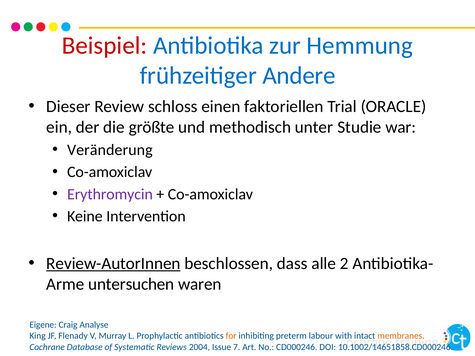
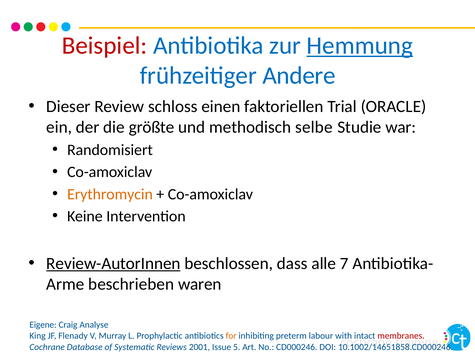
Hemmung underline: none -> present
unter: unter -> selbe
Veränderung: Veränderung -> Randomisiert
Erythromycin colour: purple -> orange
2: 2 -> 7
untersuchen: untersuchen -> beschrieben
membranes colour: orange -> red
2004: 2004 -> 2001
7: 7 -> 5
